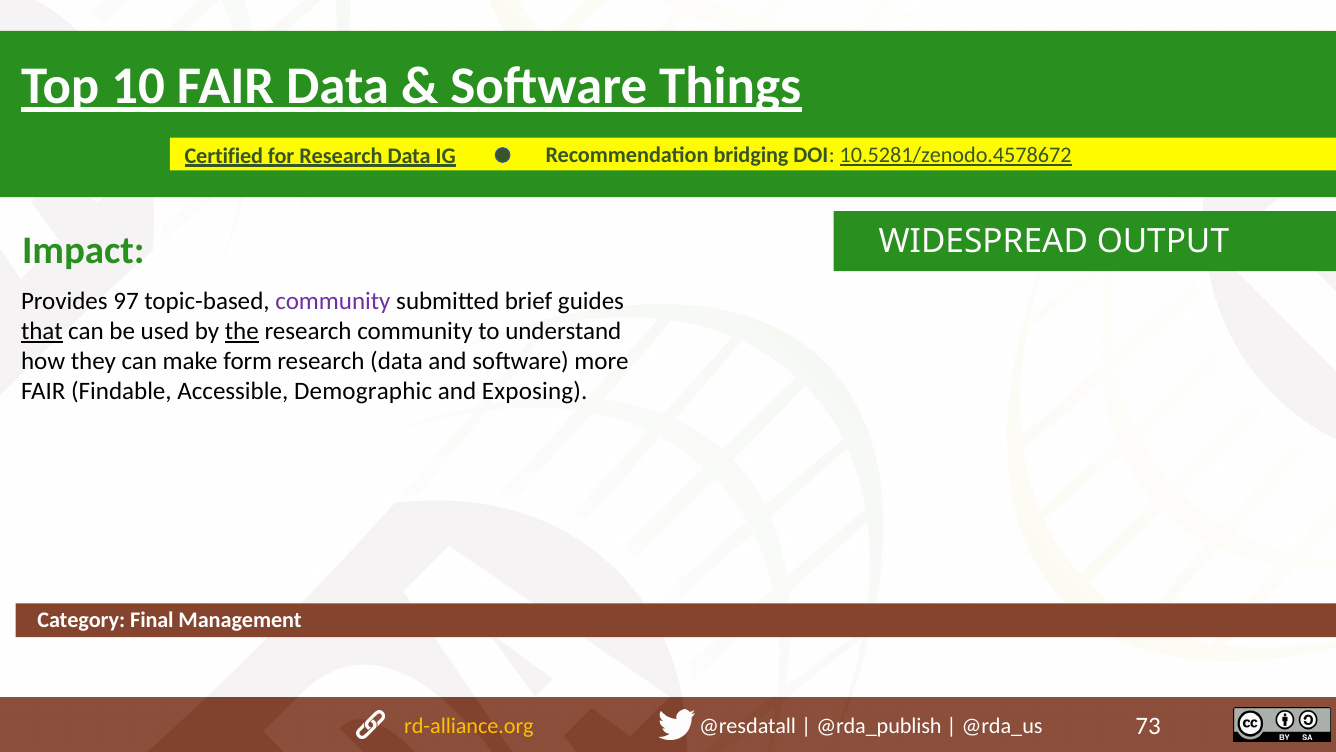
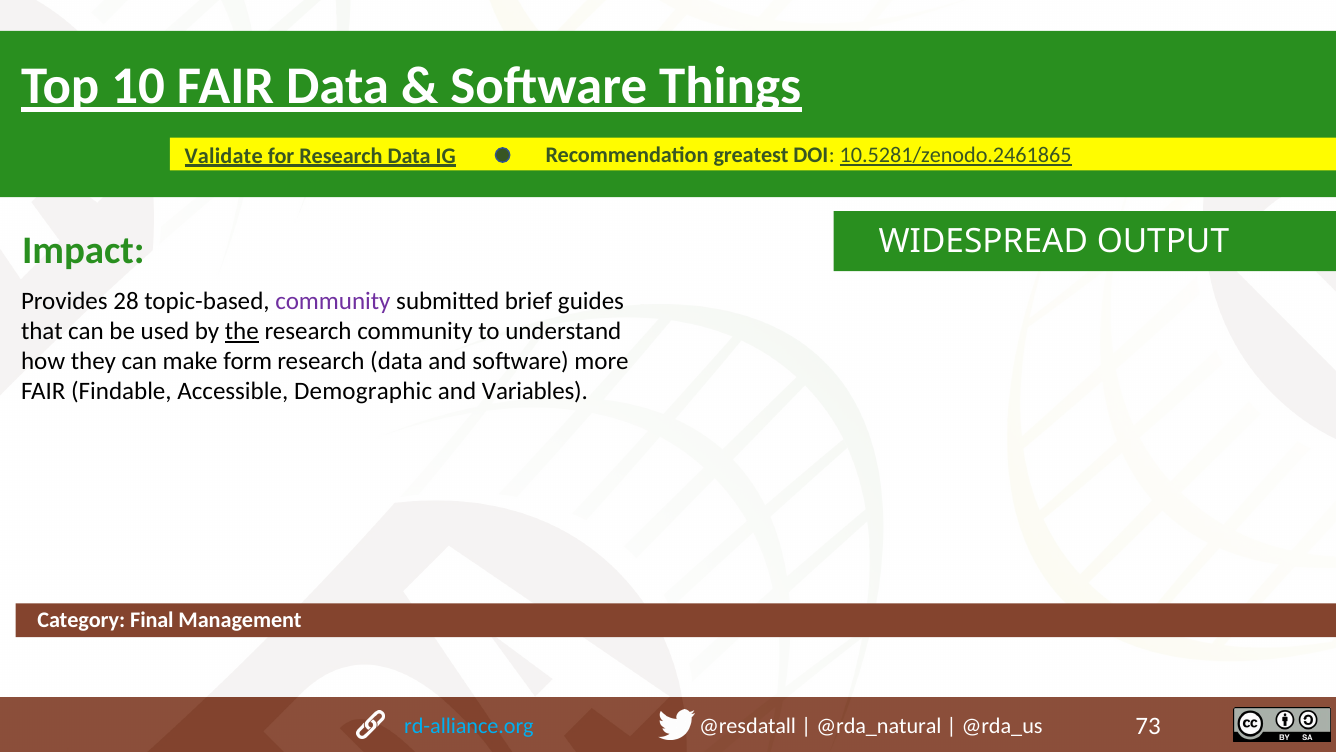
Certified: Certified -> Validate
bridging: bridging -> greatest
10.5281/zenodo.4578672: 10.5281/zenodo.4578672 -> 10.5281/zenodo.2461865
97: 97 -> 28
that underline: present -> none
Exposing: Exposing -> Variables
rd-alliance.org colour: yellow -> light blue
@rda_publish: @rda_publish -> @rda_natural
